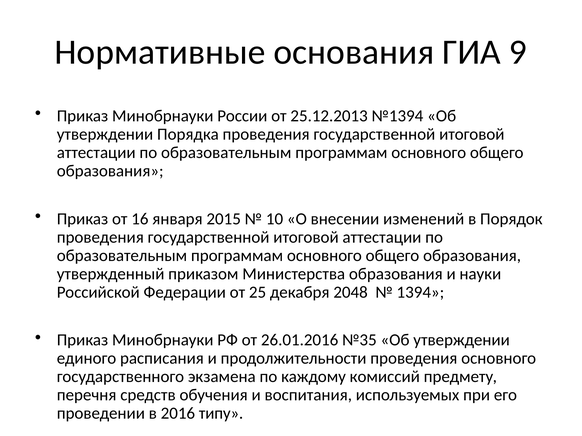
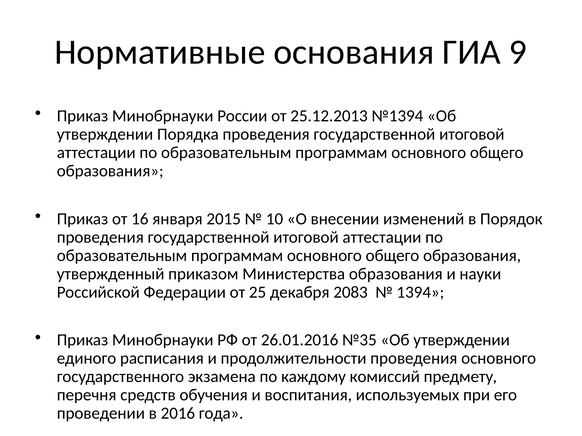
2048: 2048 -> 2083
типу: типу -> года
